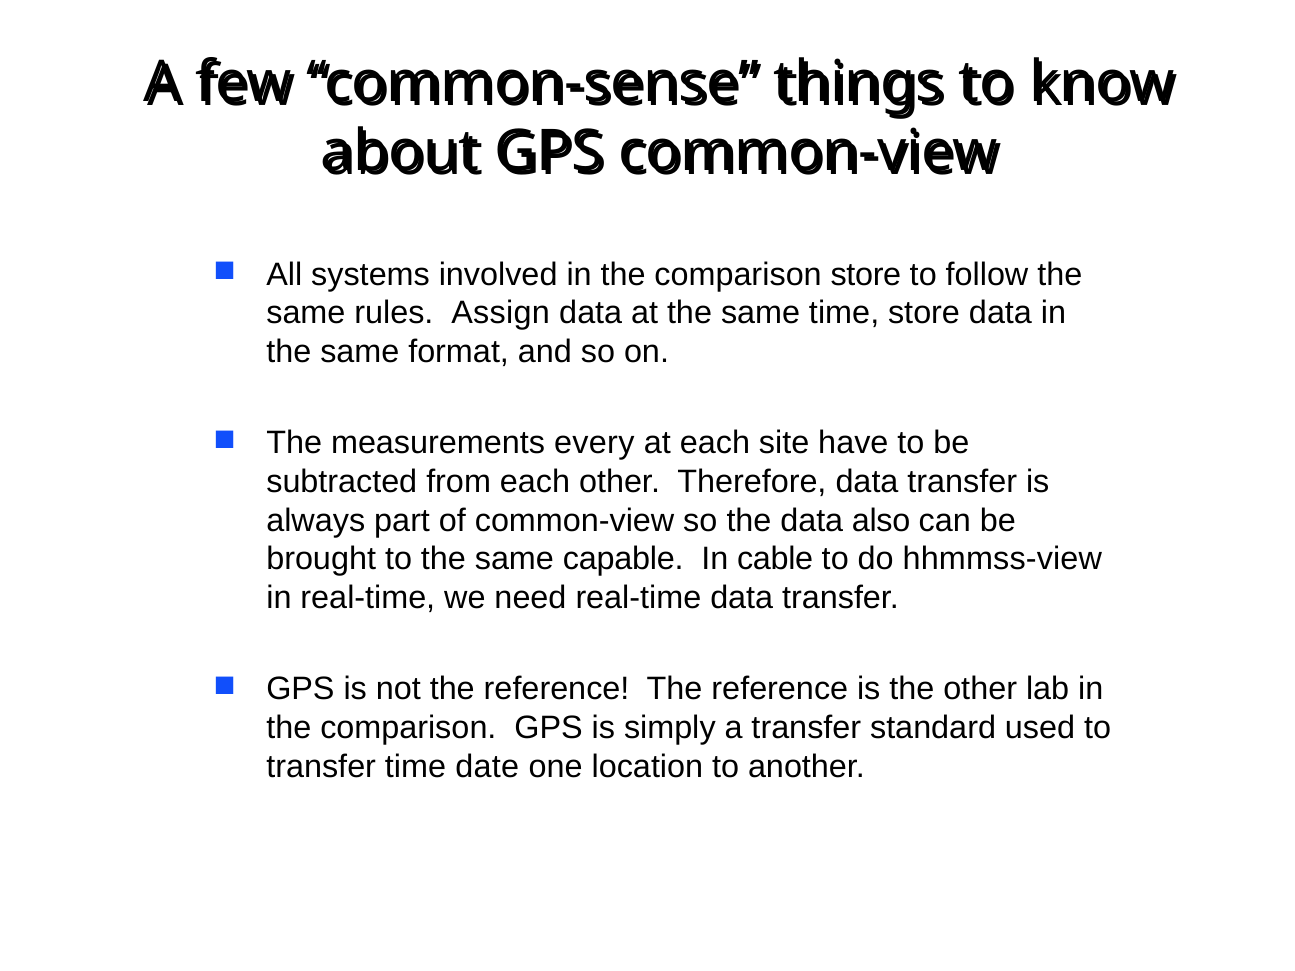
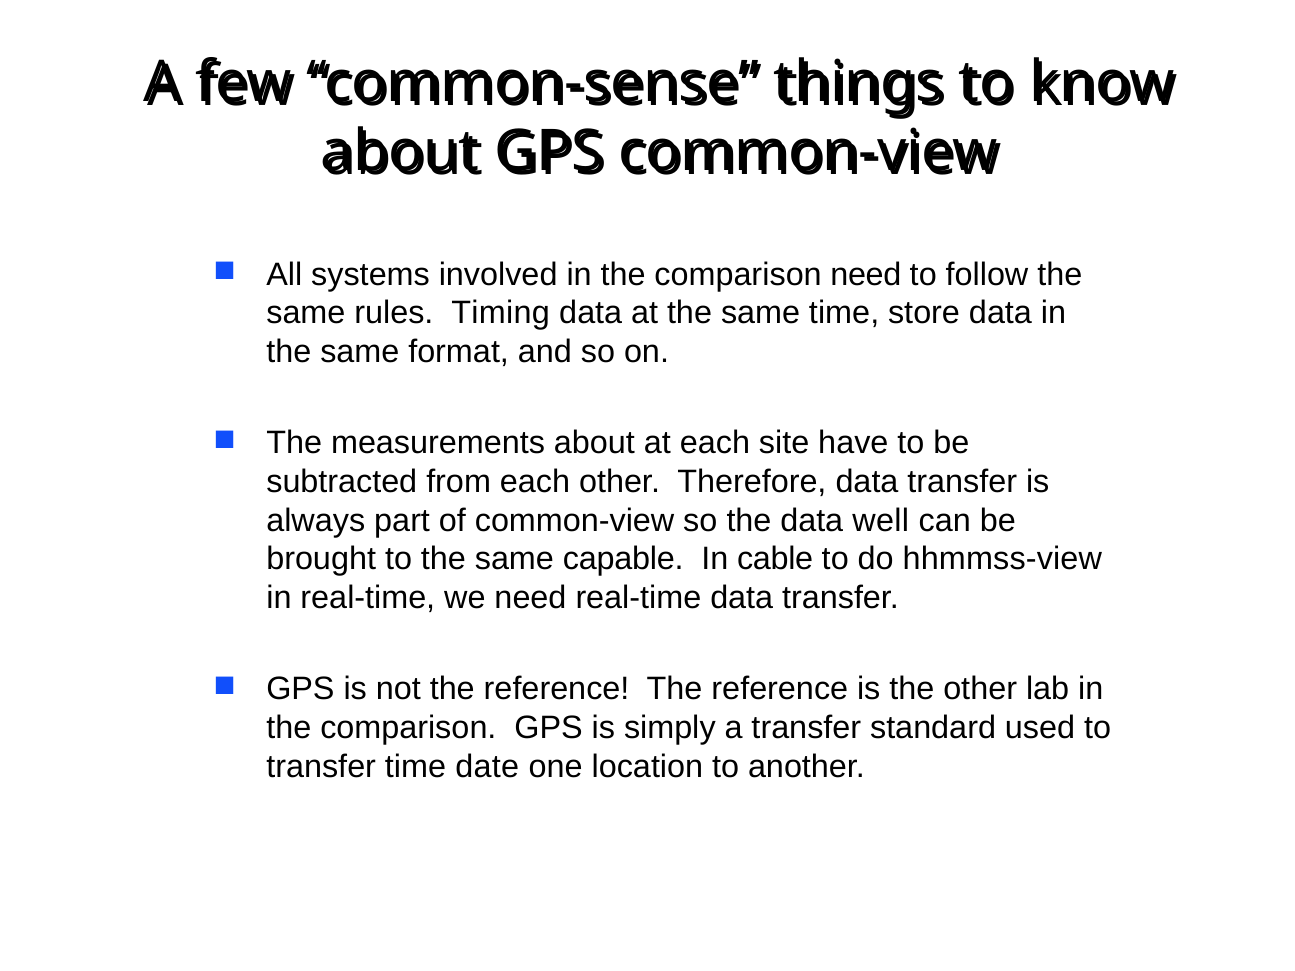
comparison store: store -> need
Assign: Assign -> Timing
measurements every: every -> about
also: also -> well
